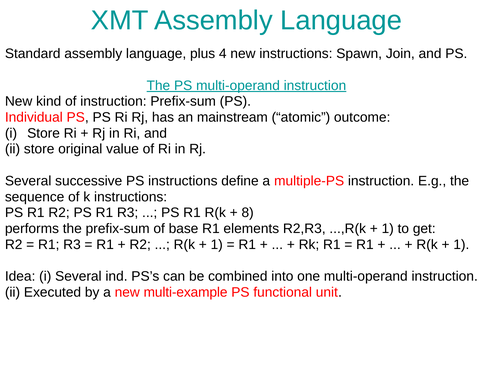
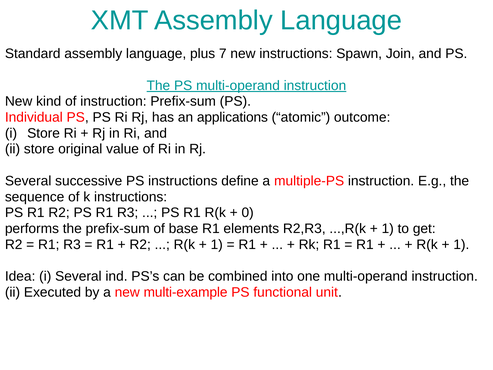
4: 4 -> 7
mainstream: mainstream -> applications
8: 8 -> 0
